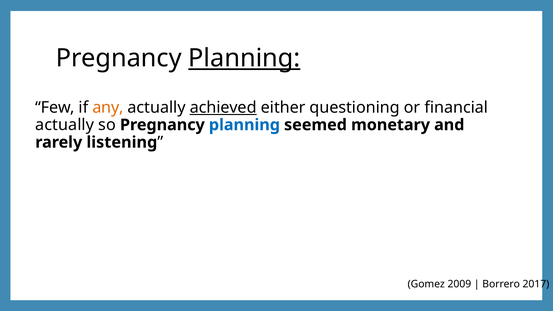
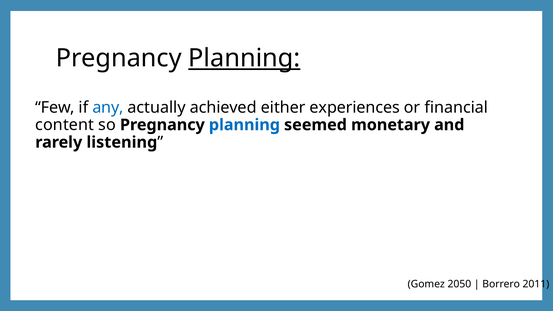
any colour: orange -> blue
achieved underline: present -> none
questioning: questioning -> experiences
actually at (65, 125): actually -> content
2009: 2009 -> 2050
2017: 2017 -> 2011
